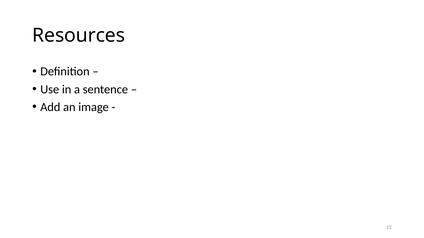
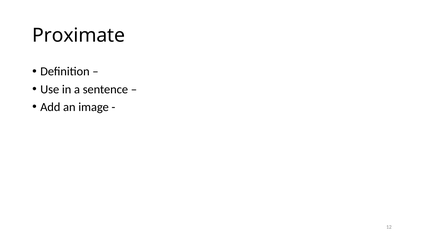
Resources: Resources -> Proximate
